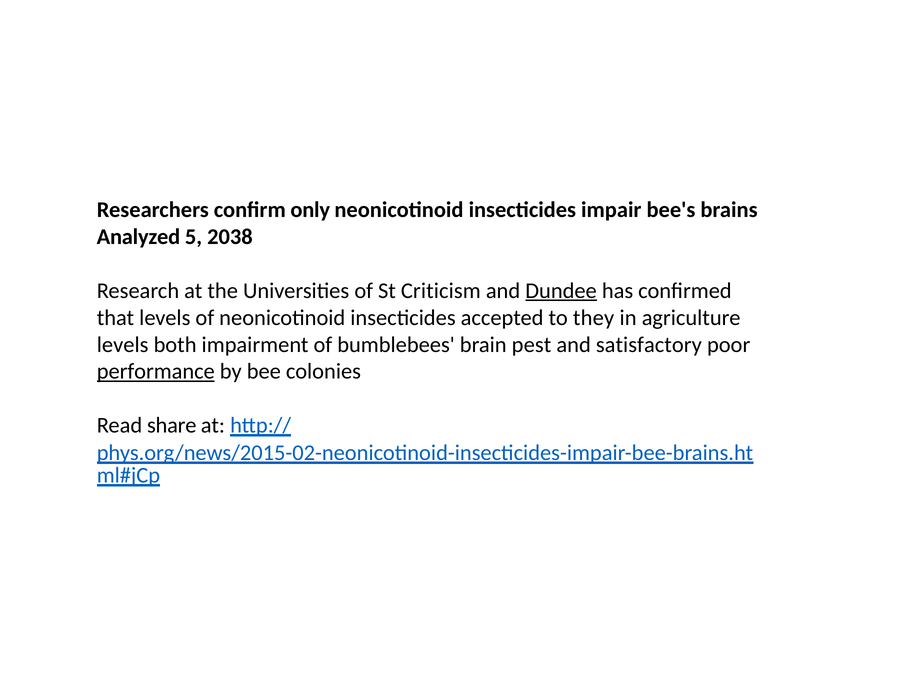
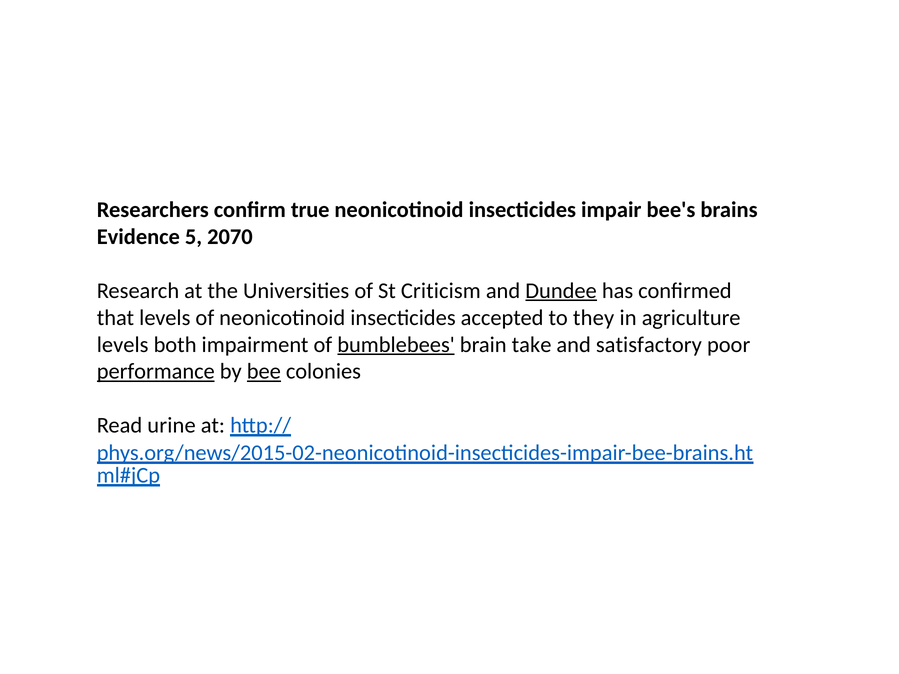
only: only -> true
Analyzed: Analyzed -> Evidence
2038: 2038 -> 2070
bumblebees underline: none -> present
pest: pest -> take
bee underline: none -> present
share: share -> urine
